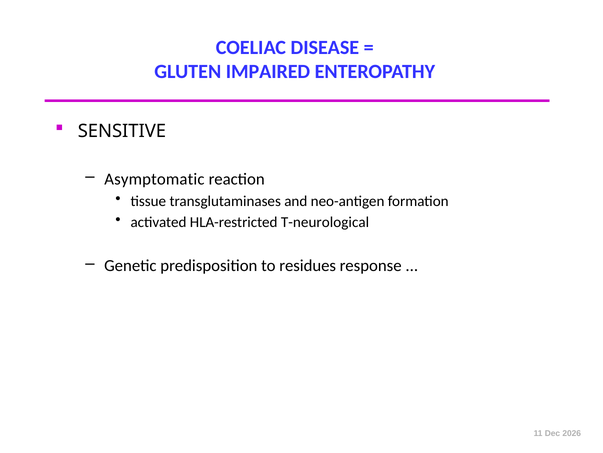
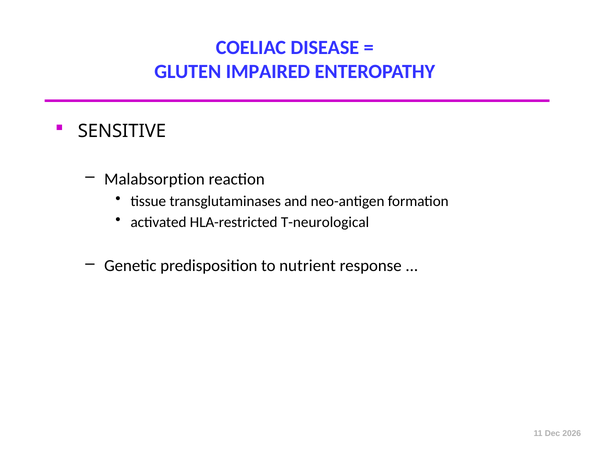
Asymptomatic: Asymptomatic -> Malabsorption
residues: residues -> nutrient
